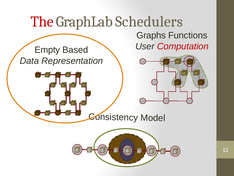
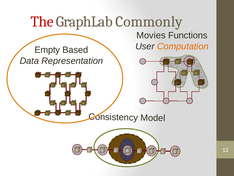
Schedulers: Schedulers -> Commonly
Graphs: Graphs -> Movies
Computation colour: red -> orange
